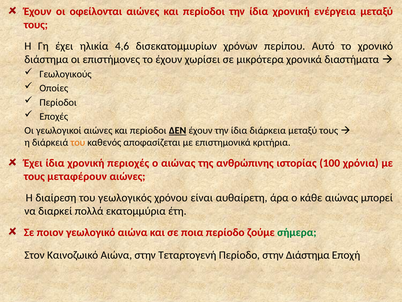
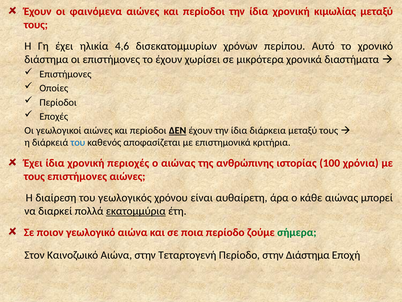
οφείλονται: οφείλονται -> φαινόμενα
ενέργεια: ενέργεια -> κιμωλίας
Γεωλογικούς at (65, 74): Γεωλογικούς -> Επιστήμονες
του at (78, 142) colour: orange -> blue
τους μεταφέρουν: μεταφέρουν -> επιστήμονες
εκατομμύρια underline: none -> present
